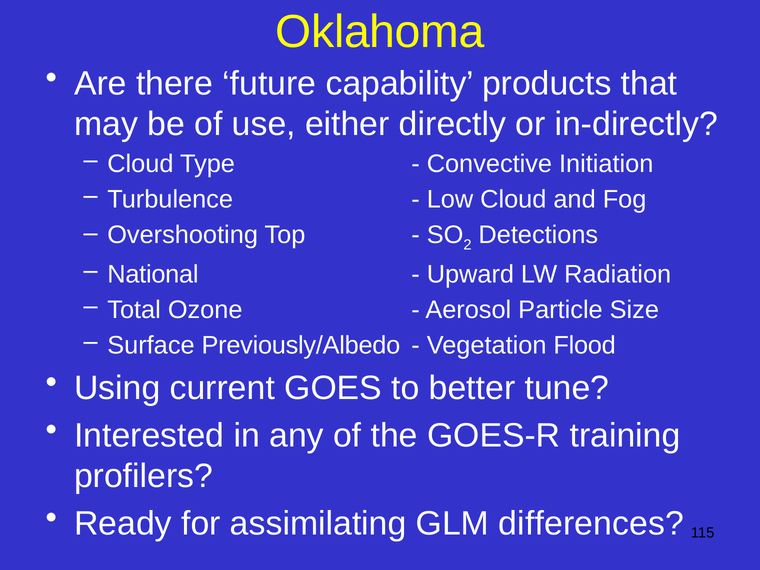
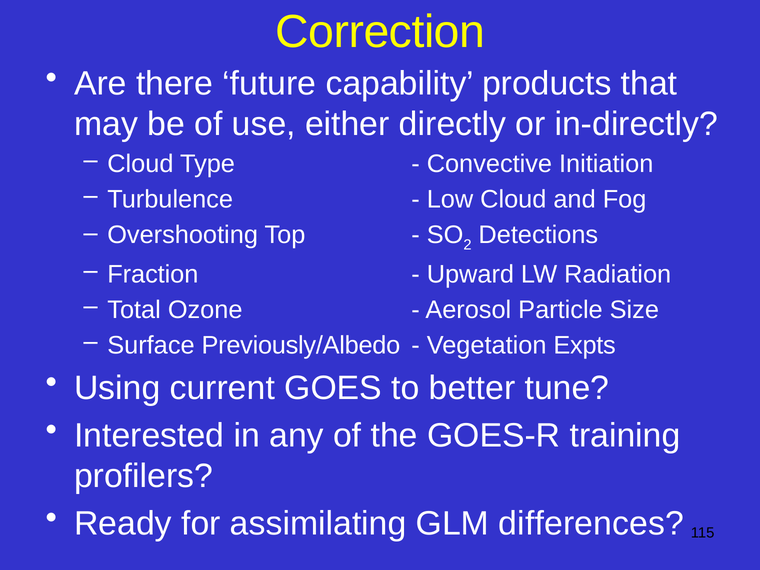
Oklahoma: Oklahoma -> Correction
National: National -> Fraction
Flood: Flood -> Expts
